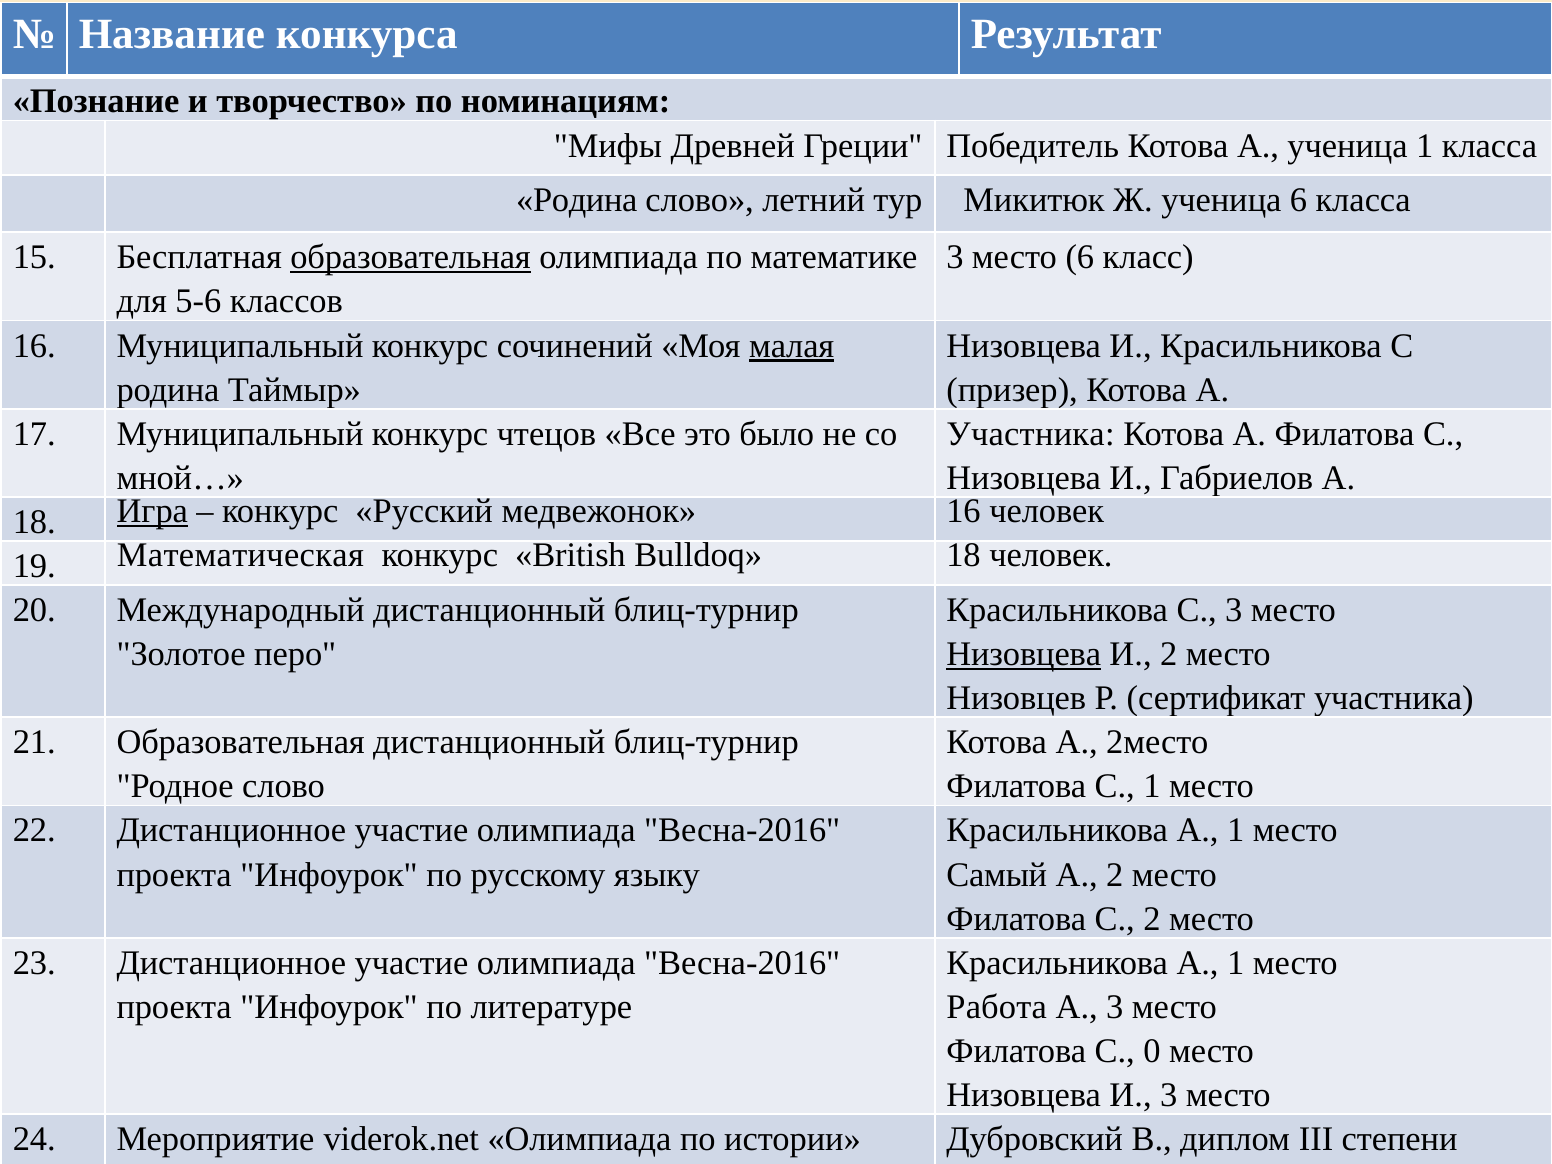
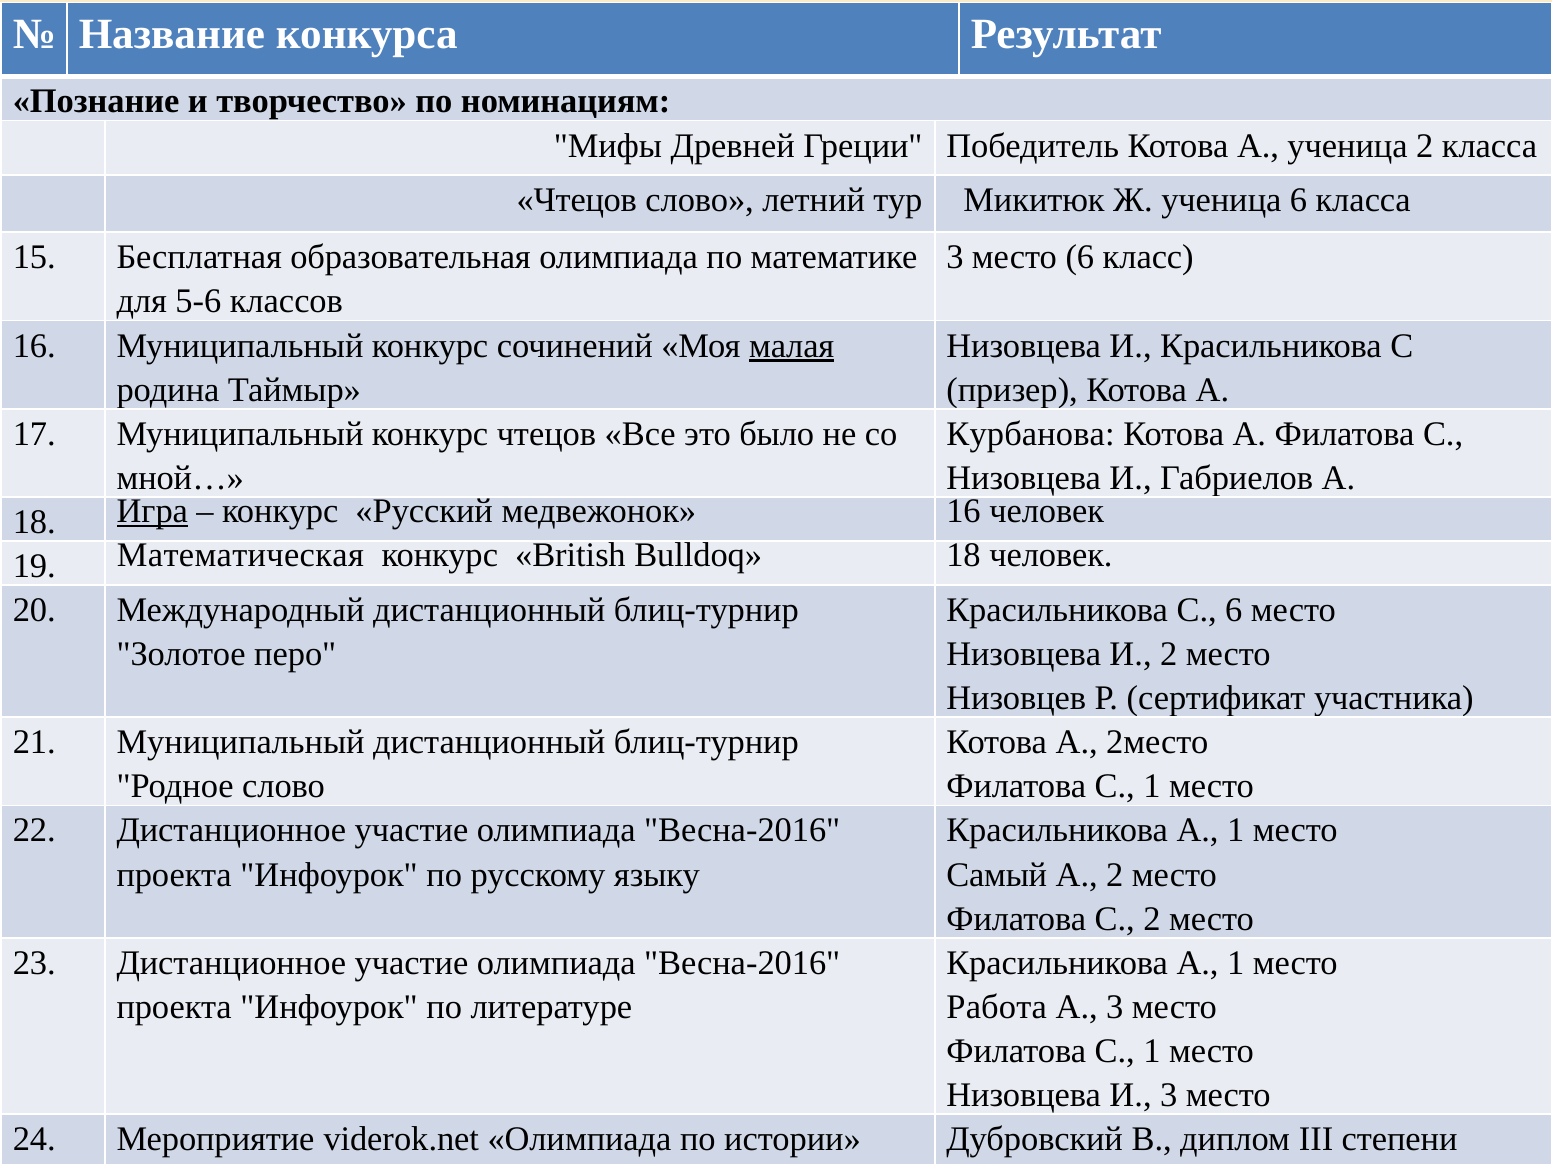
ученица 1: 1 -> 2
Родина at (577, 200): Родина -> Чтецов
образовательная at (411, 257) underline: present -> none
Участника at (1030, 434): Участника -> Курбанова
С 3: 3 -> 6
Низовцева at (1024, 654) underline: present -> none
21 Образовательная: Образовательная -> Муниципальный
0 at (1152, 1051): 0 -> 1
